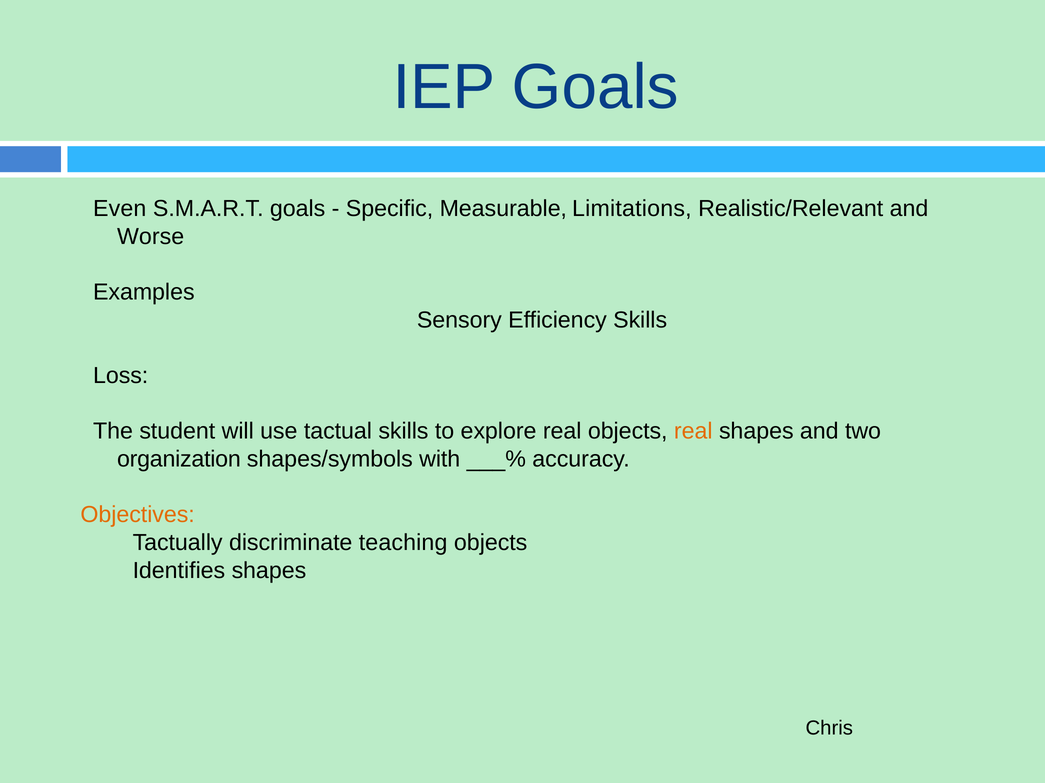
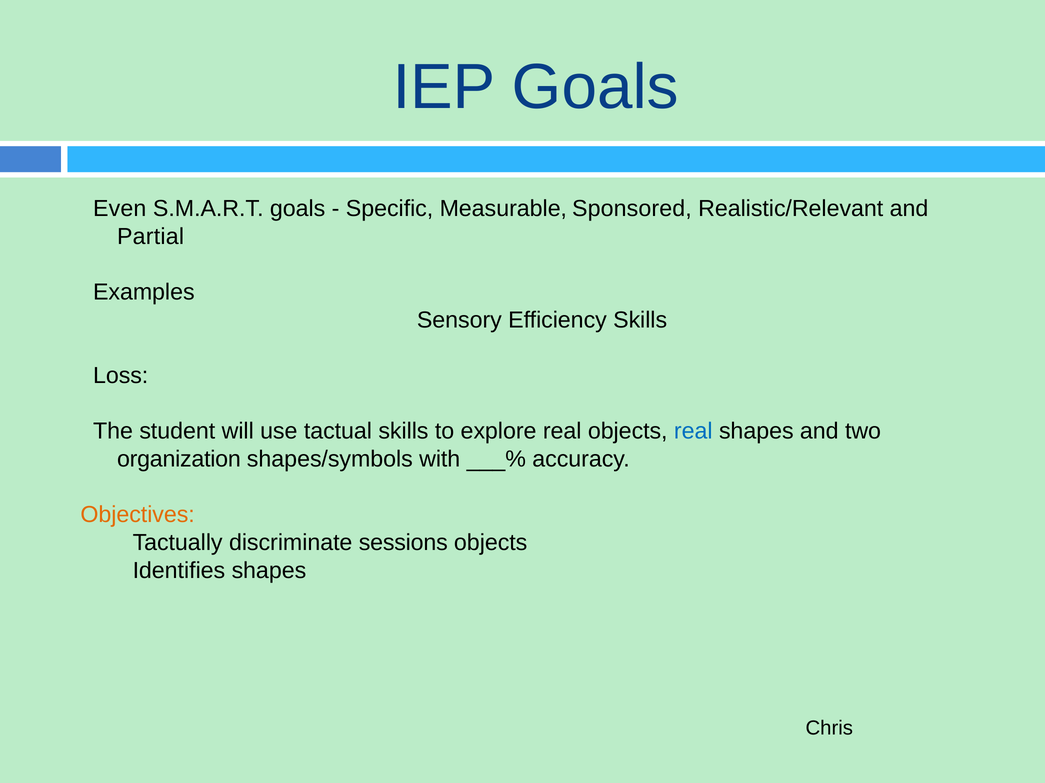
Limitations: Limitations -> Sponsored
Worse: Worse -> Partial
real at (693, 432) colour: orange -> blue
teaching: teaching -> sessions
